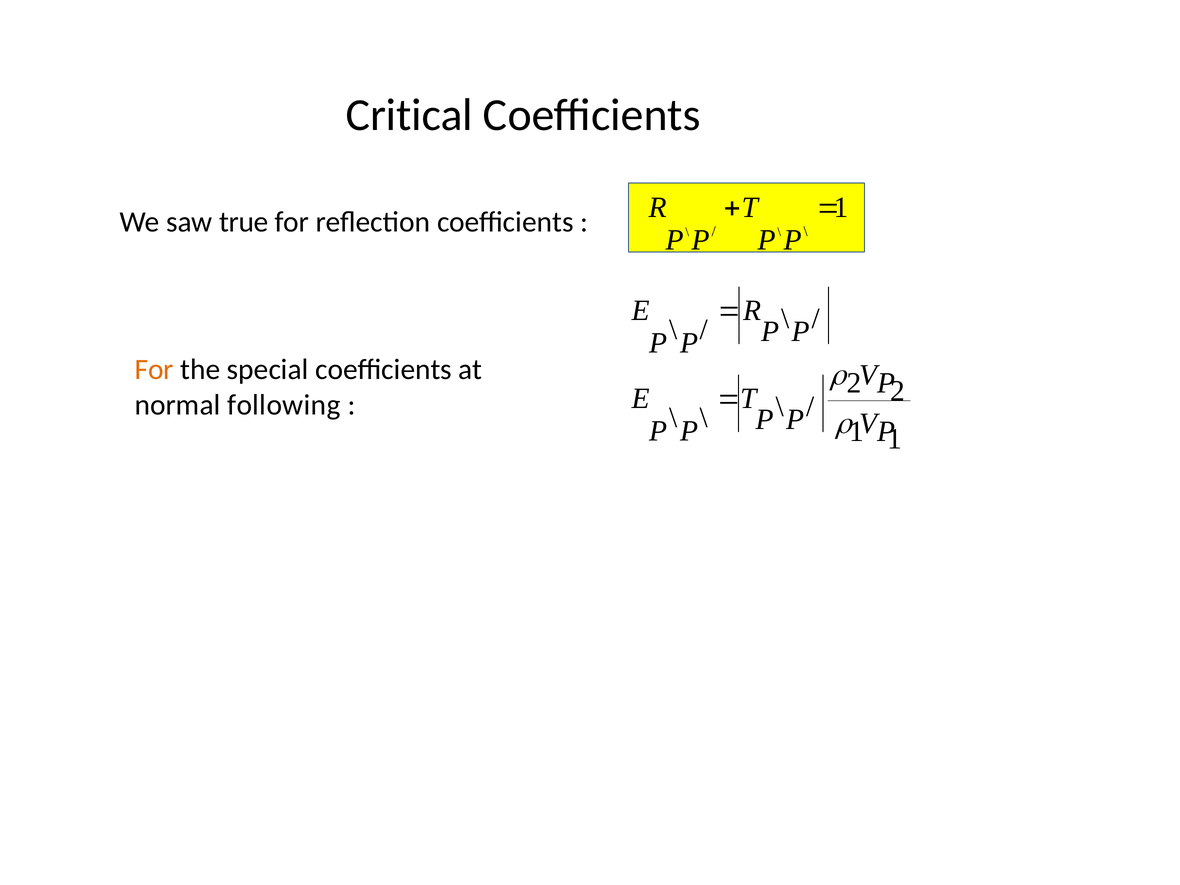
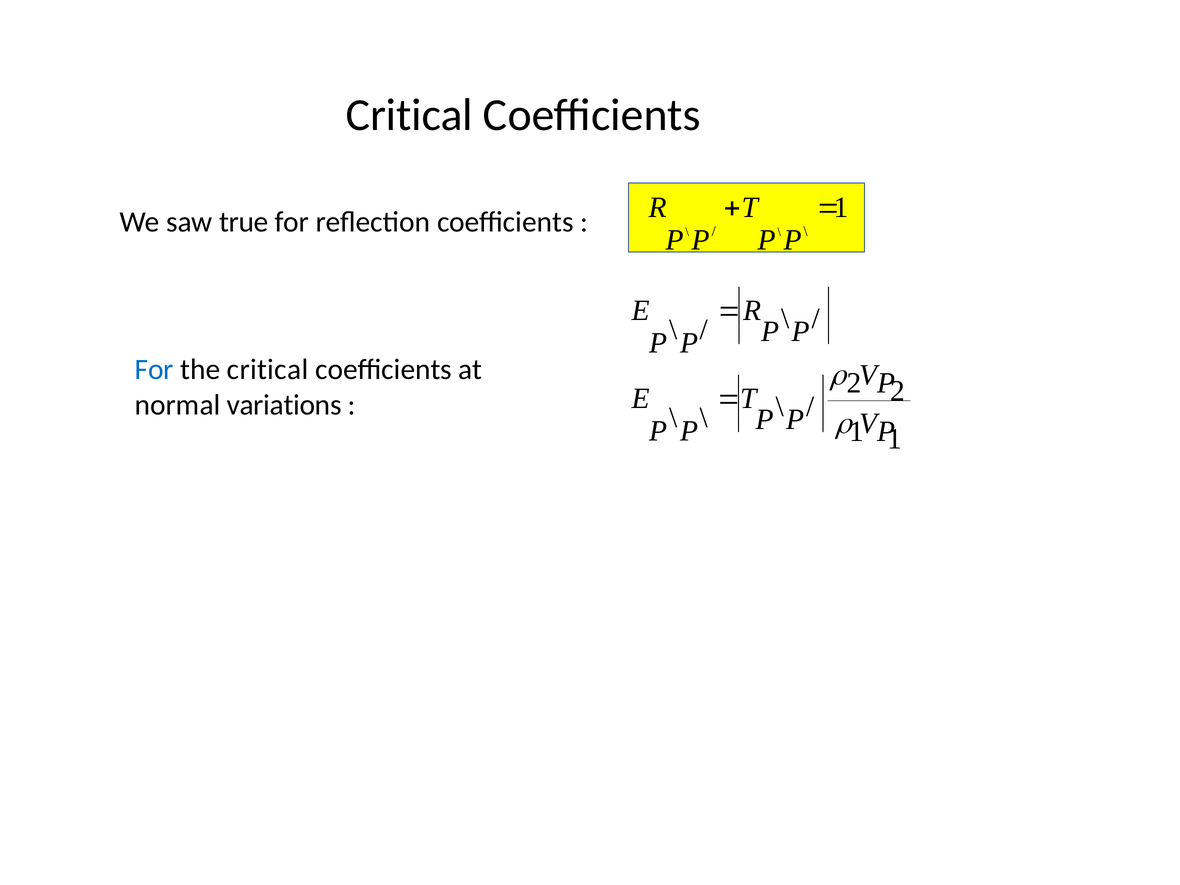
For at (154, 370) colour: orange -> blue
the special: special -> critical
following: following -> variations
